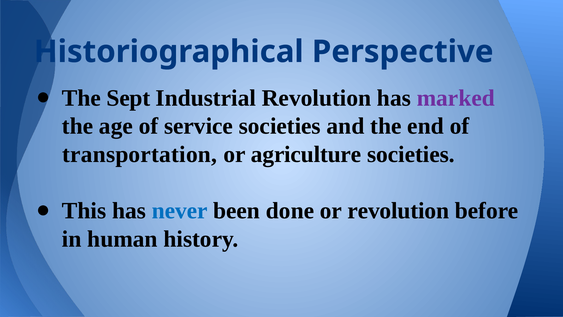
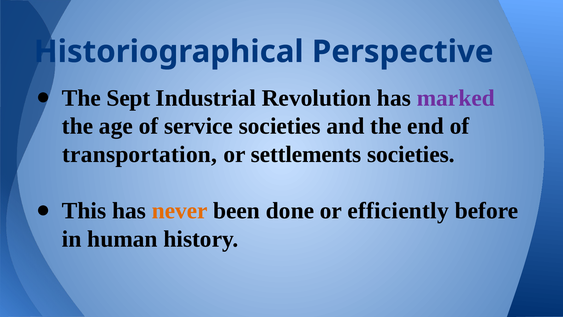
agriculture: agriculture -> settlements
never colour: blue -> orange
or revolution: revolution -> efficiently
